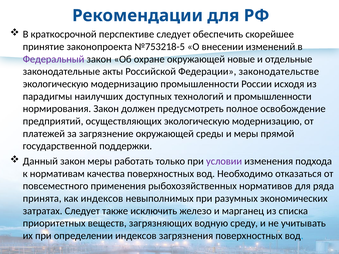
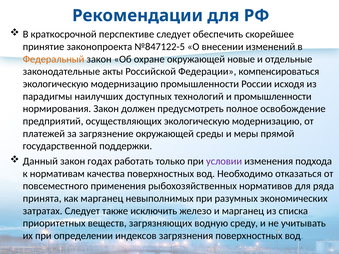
№753218-5: №753218-5 -> №847122-5
Федеральный colour: purple -> orange
законодательстве: законодательстве -> компенсироваться
закон меры: меры -> годах
как индексов: индексов -> марганец
